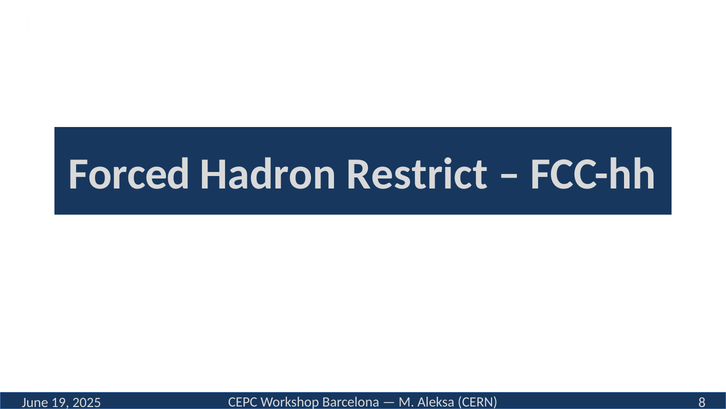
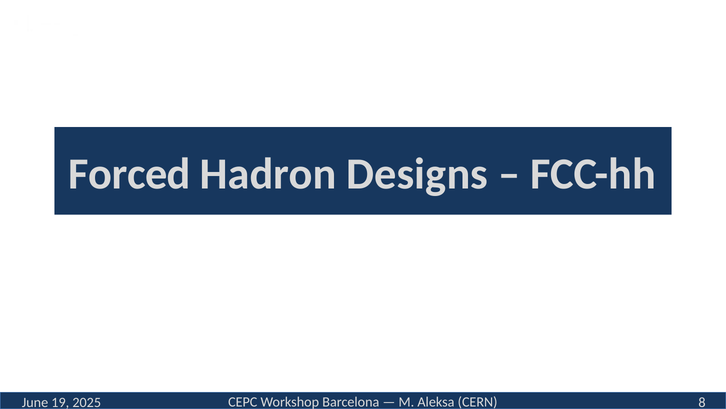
Restrict: Restrict -> Designs
